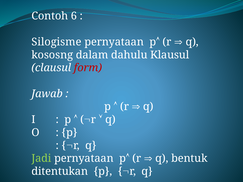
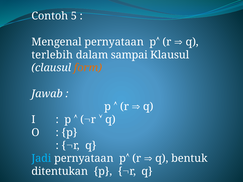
6: 6 -> 5
Silogisme: Silogisme -> Mengenal
kososng: kososng -> terlebih
dahulu: dahulu -> sampai
form colour: red -> orange
Jadi colour: light green -> light blue
